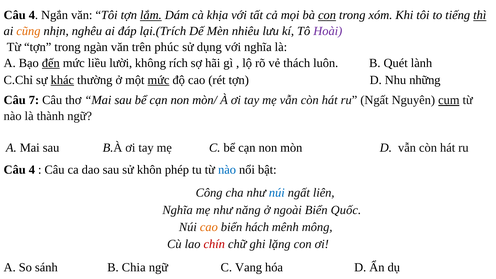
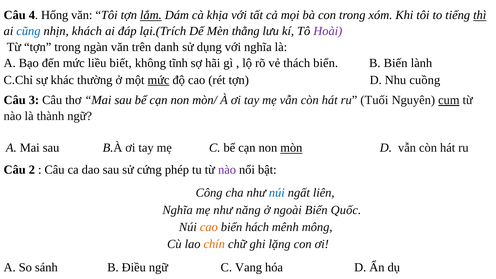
Ngắn: Ngắn -> Hống
con at (327, 15) underline: present -> none
cũng colour: orange -> blue
nghêu: nghêu -> khách
nhiêu: nhiêu -> thằng
phúc: phúc -> danh
đến underline: present -> none
lười: lười -> biết
rích: rích -> tĩnh
thách luôn: luôn -> biển
Quét: Quét -> Biến
khác underline: present -> none
những: những -> cuồng
7: 7 -> 3
ru Ngất: Ngất -> Tuối
mòn underline: none -> present
4 at (32, 170): 4 -> 2
khôn: khôn -> cứng
nào at (227, 170) colour: blue -> purple
chín colour: red -> orange
Chia: Chia -> Điều
